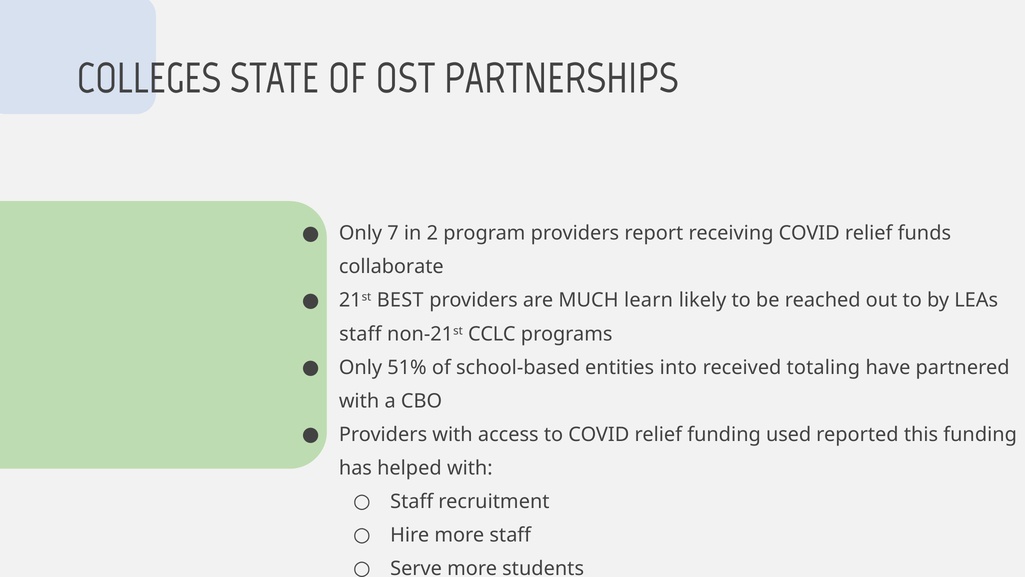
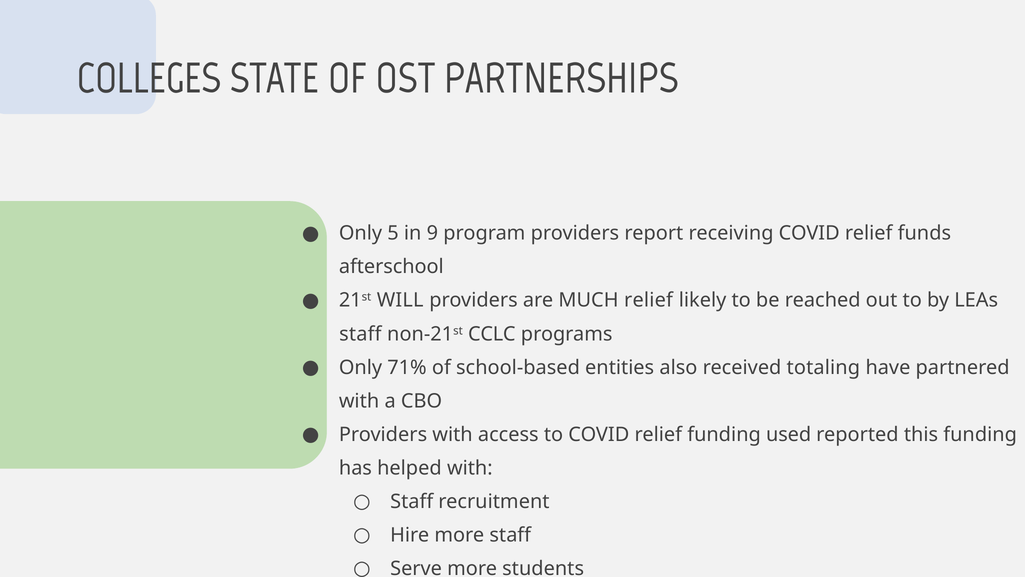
7: 7 -> 5
2: 2 -> 9
collaborate: collaborate -> afterschool
BEST: BEST -> WILL
MUCH learn: learn -> relief
51%: 51% -> 71%
into: into -> also
